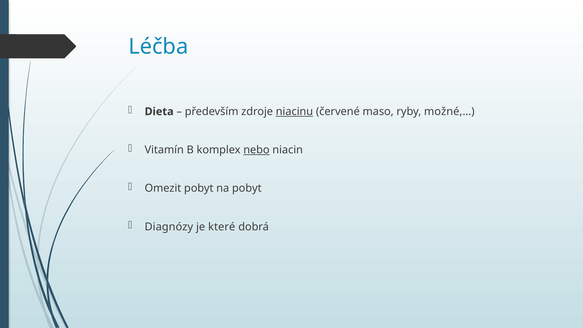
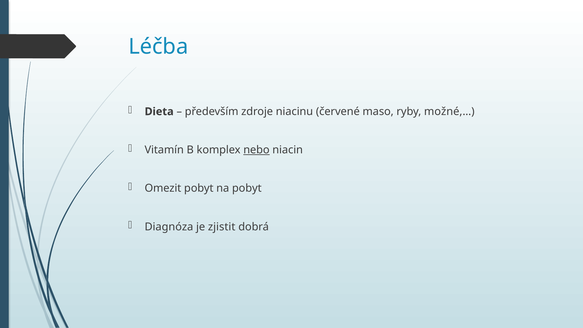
niacinu underline: present -> none
Diagnózy: Diagnózy -> Diagnóza
které: které -> zjistit
